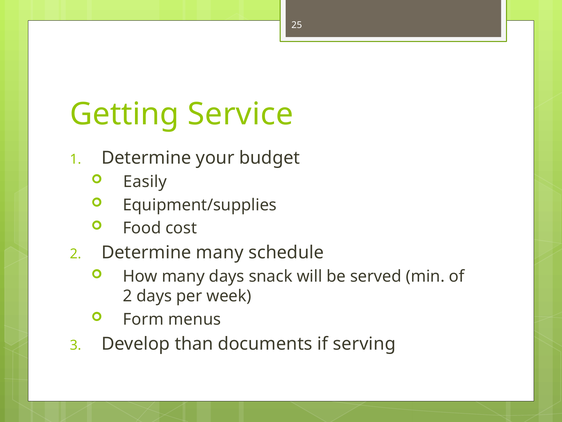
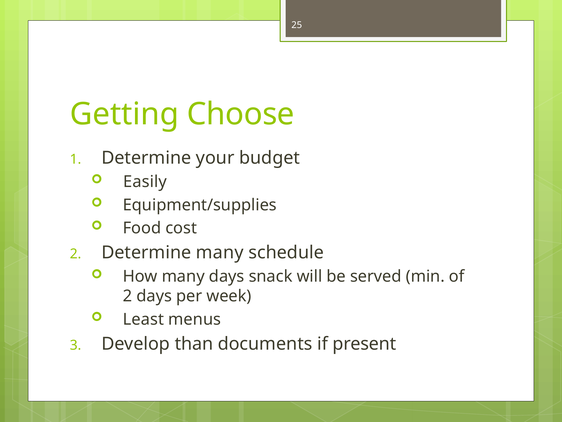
Service: Service -> Choose
Form: Form -> Least
serving: serving -> present
